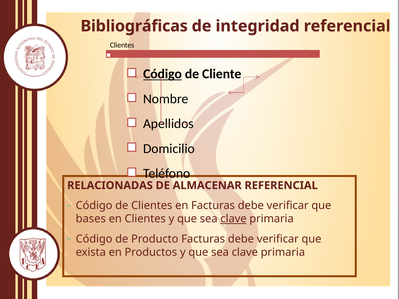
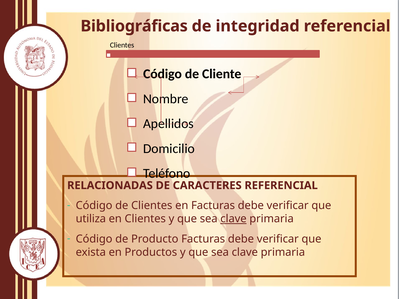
Código at (162, 74) underline: present -> none
ALMACENAR: ALMACENAR -> CARACTERES
bases: bases -> utiliza
